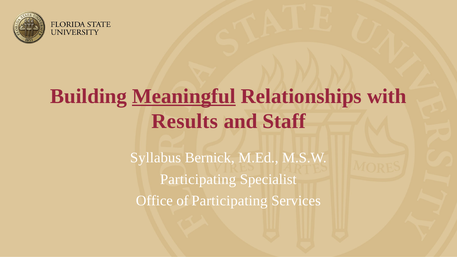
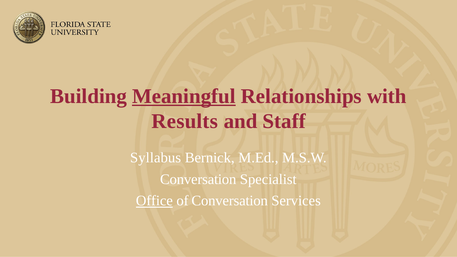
Participating at (198, 179): Participating -> Conversation
Office underline: none -> present
of Participating: Participating -> Conversation
